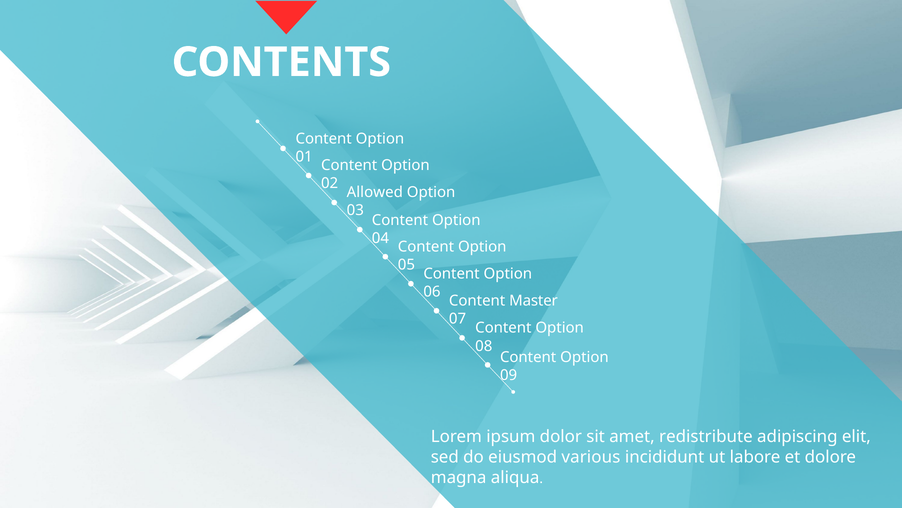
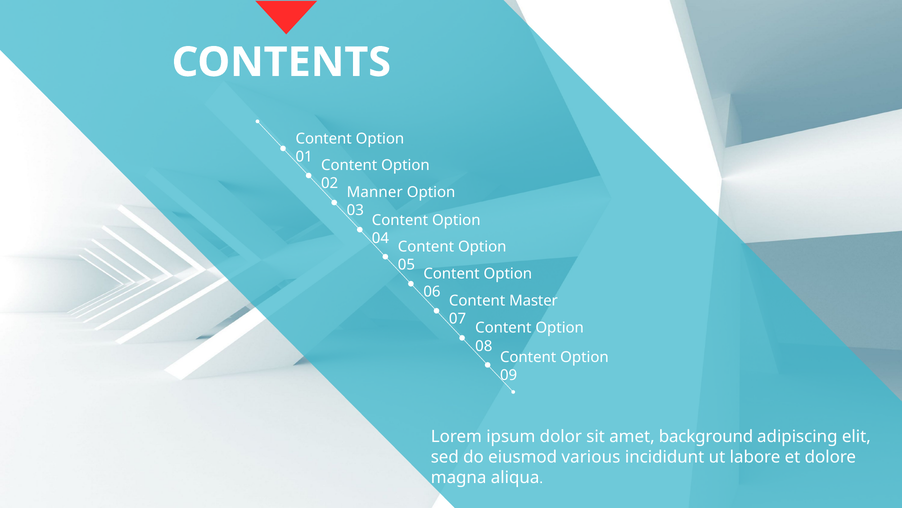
Allowed: Allowed -> Manner
redistribute: redistribute -> background
